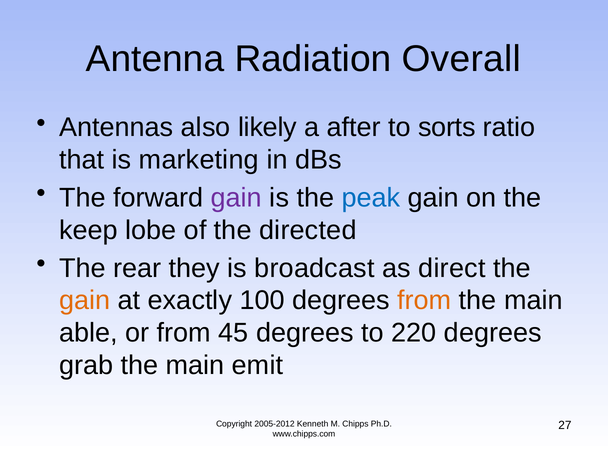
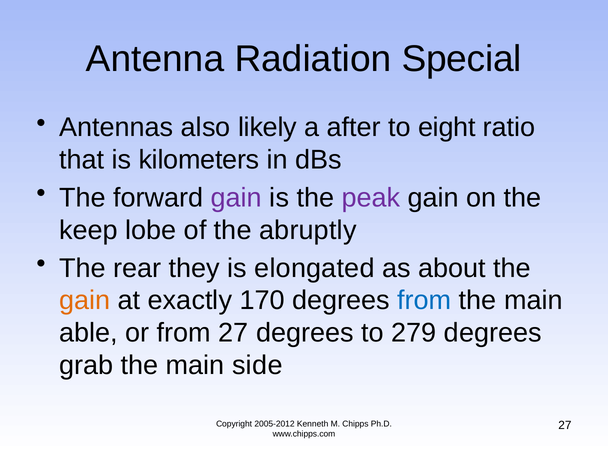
Overall: Overall -> Special
sorts: sorts -> eight
marketing: marketing -> kilometers
peak colour: blue -> purple
directed: directed -> abruptly
broadcast: broadcast -> elongated
direct: direct -> about
100: 100 -> 170
from at (424, 301) colour: orange -> blue
from 45: 45 -> 27
220: 220 -> 279
emit: emit -> side
